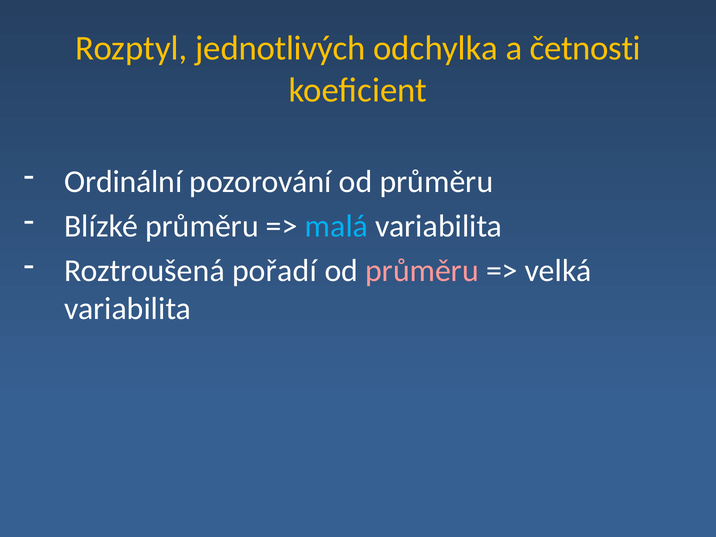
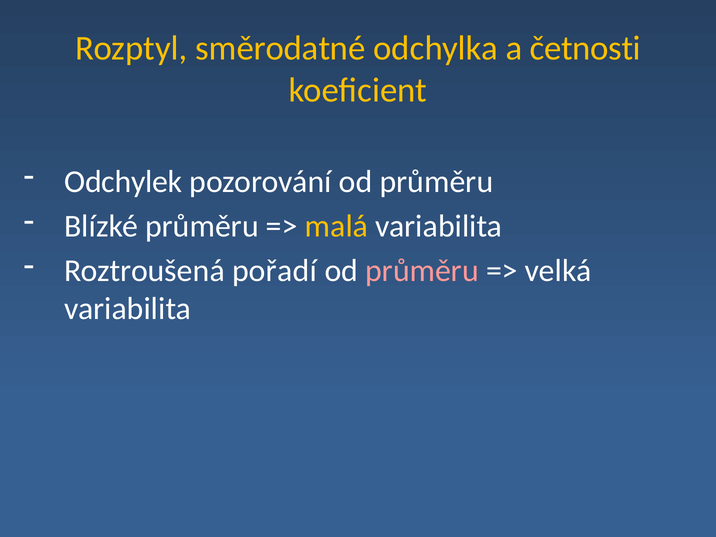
jednotlivých: jednotlivých -> směrodatné
Ordinální: Ordinální -> Odchylek
malá colour: light blue -> yellow
